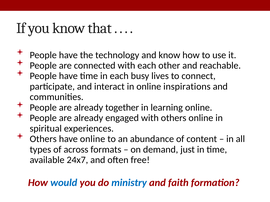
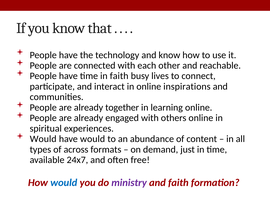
in each: each -> faith
Others at (43, 139): Others -> Would
have online: online -> would
ministry colour: blue -> purple
